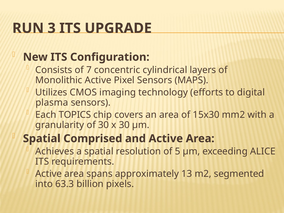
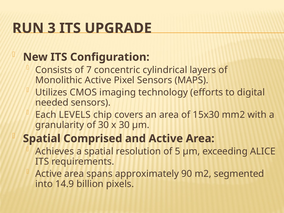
plasma: plasma -> needed
TOPICS: TOPICS -> LEVELS
13: 13 -> 90
63.3: 63.3 -> 14.9
